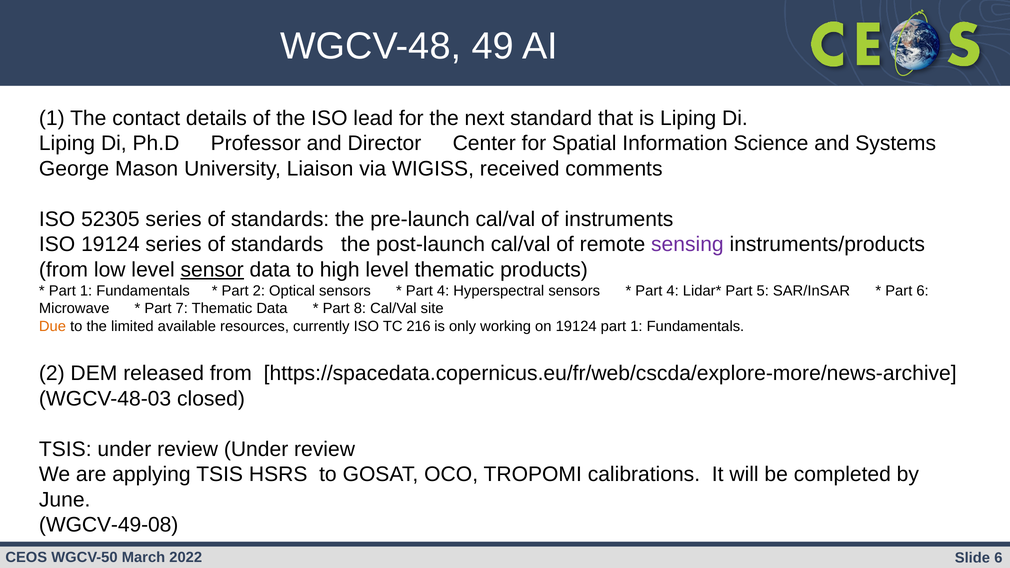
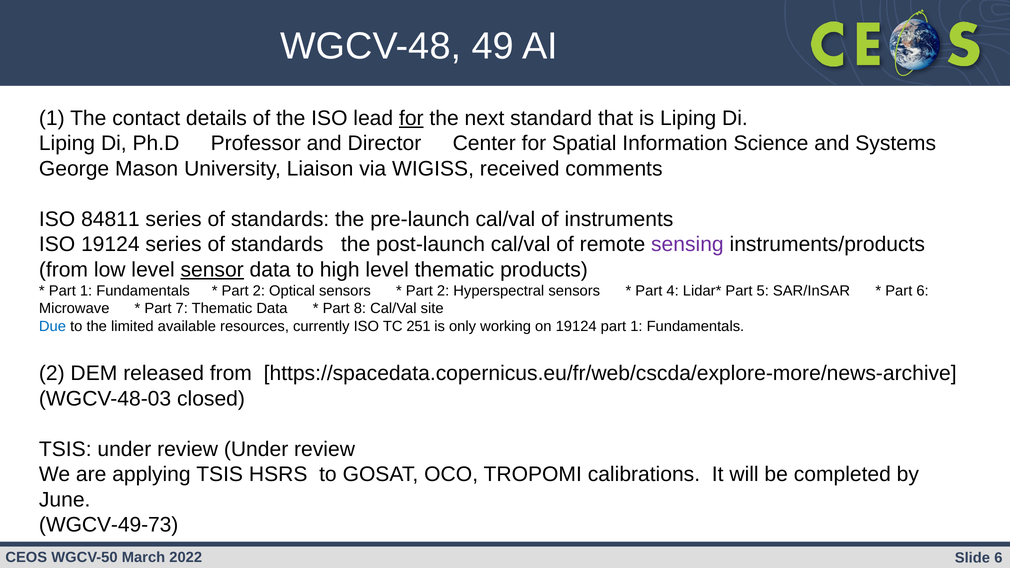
for at (411, 118) underline: none -> present
52305: 52305 -> 84811
4 at (443, 291): 4 -> 2
Due colour: orange -> blue
216: 216 -> 251
WGCV-49-08: WGCV-49-08 -> WGCV-49-73
